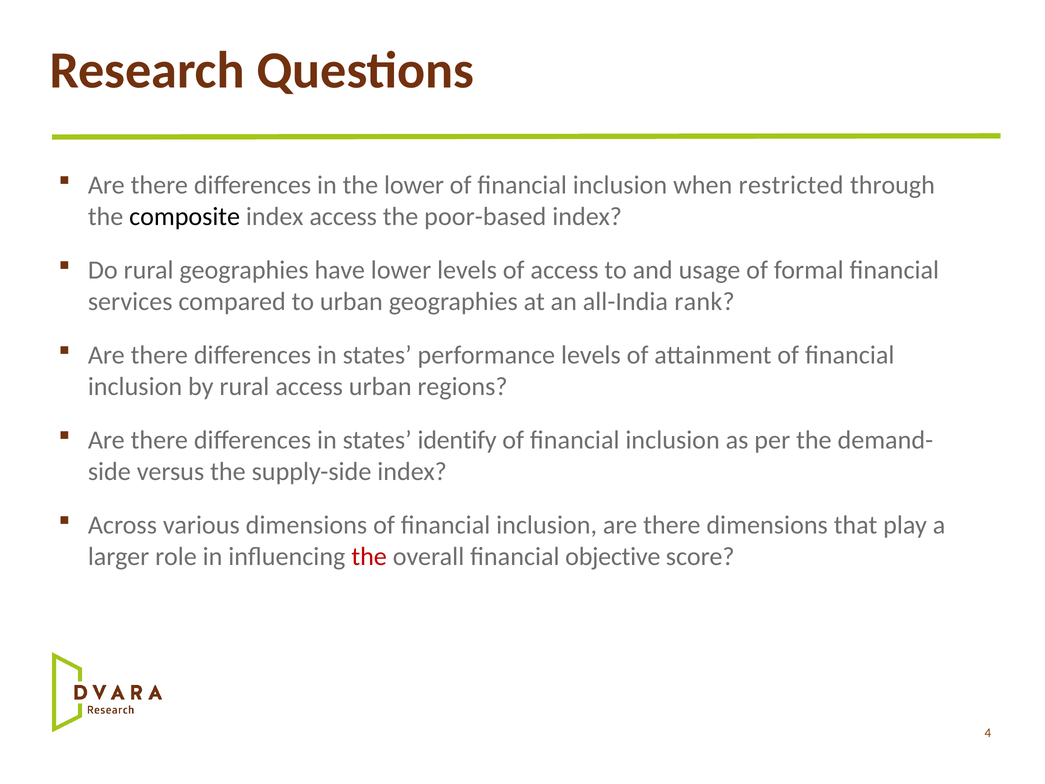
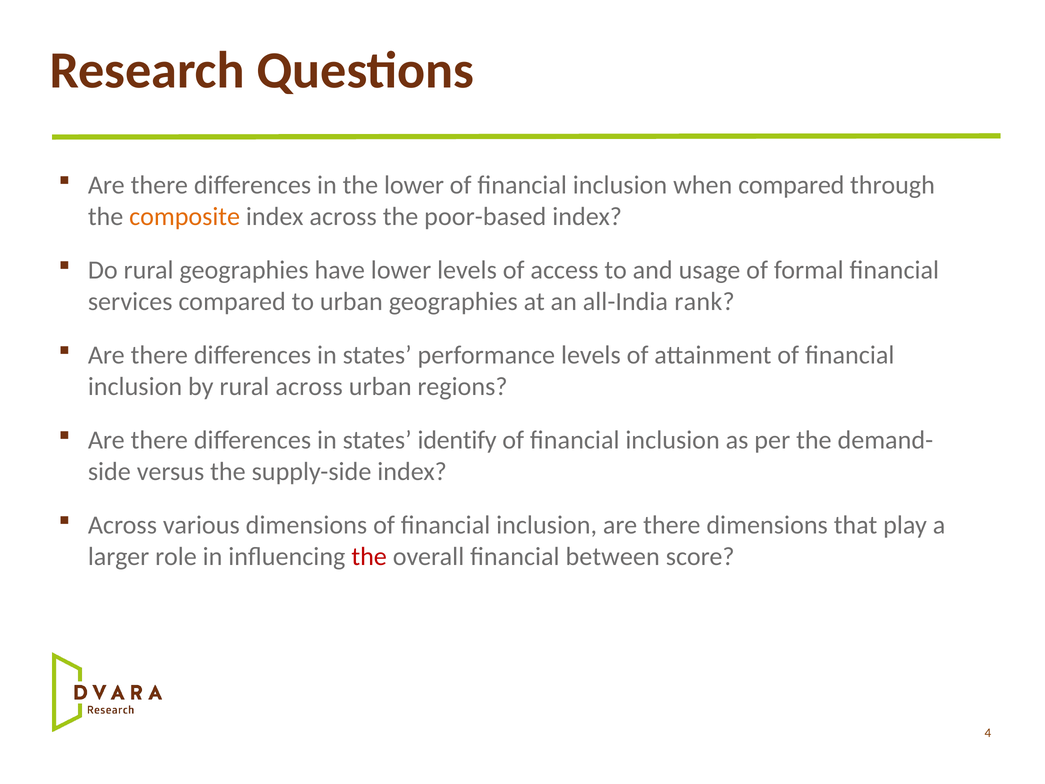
when restricted: restricted -> compared
composite colour: black -> orange
index access: access -> across
rural access: access -> across
objective: objective -> between
